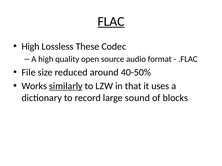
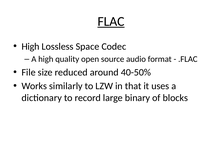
These: These -> Space
similarly underline: present -> none
sound: sound -> binary
